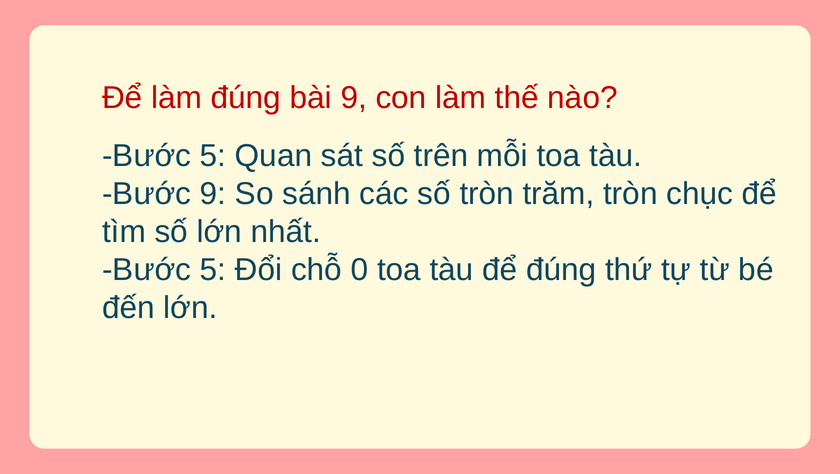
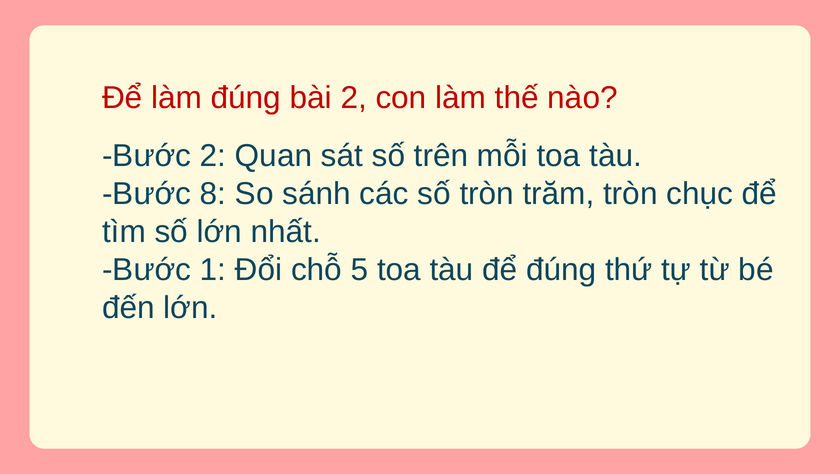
bài 9: 9 -> 2
5 at (213, 156): 5 -> 2
Bước 9: 9 -> 8
5 at (213, 270): 5 -> 1
0: 0 -> 5
